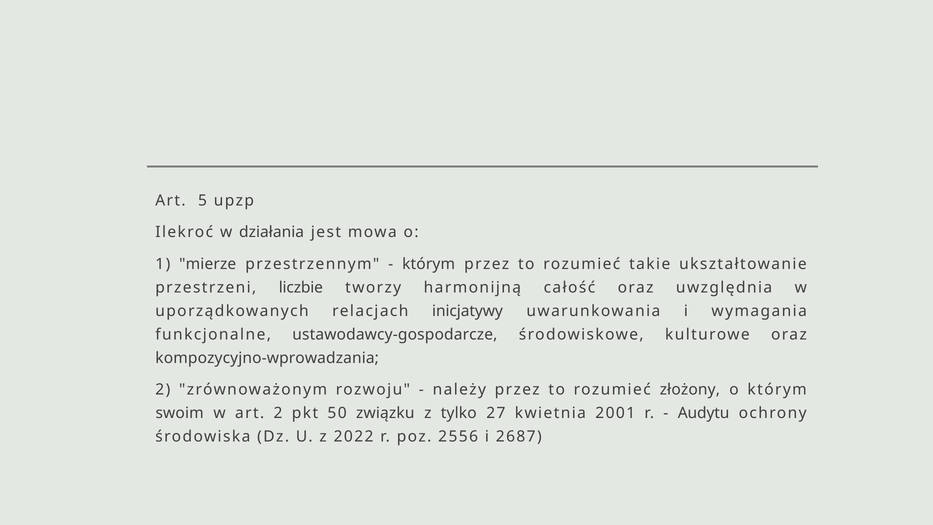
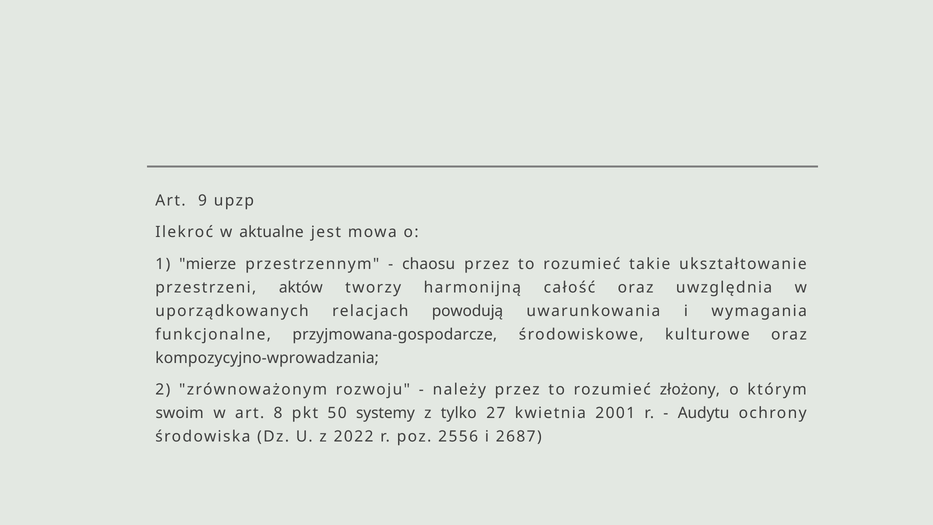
5: 5 -> 9
działania: działania -> aktualne
którym at (429, 264): którym -> chaosu
liczbie: liczbie -> aktów
inicjatywy: inicjatywy -> powodują
ustawodawcy-gospodarcze: ustawodawcy-gospodarcze -> przyjmowana-gospodarcze
art 2: 2 -> 8
związku: związku -> systemy
